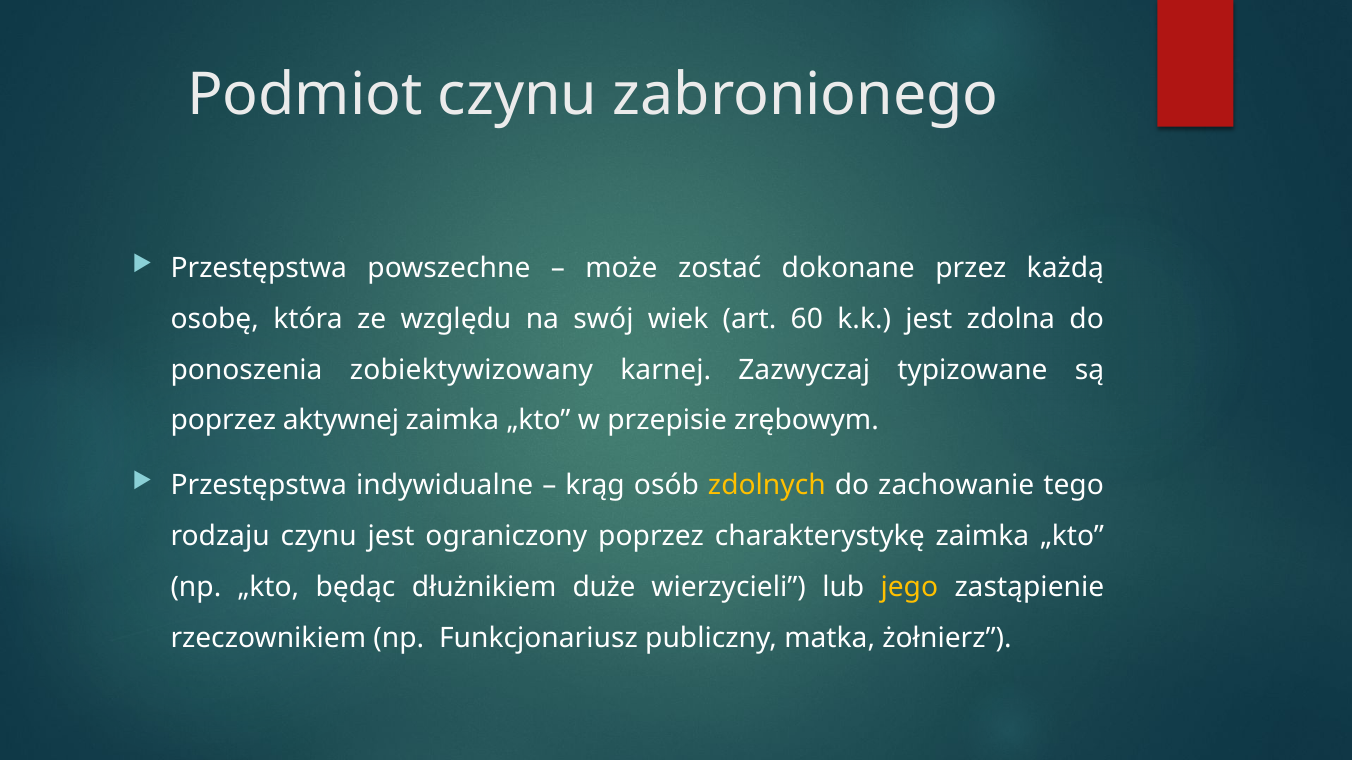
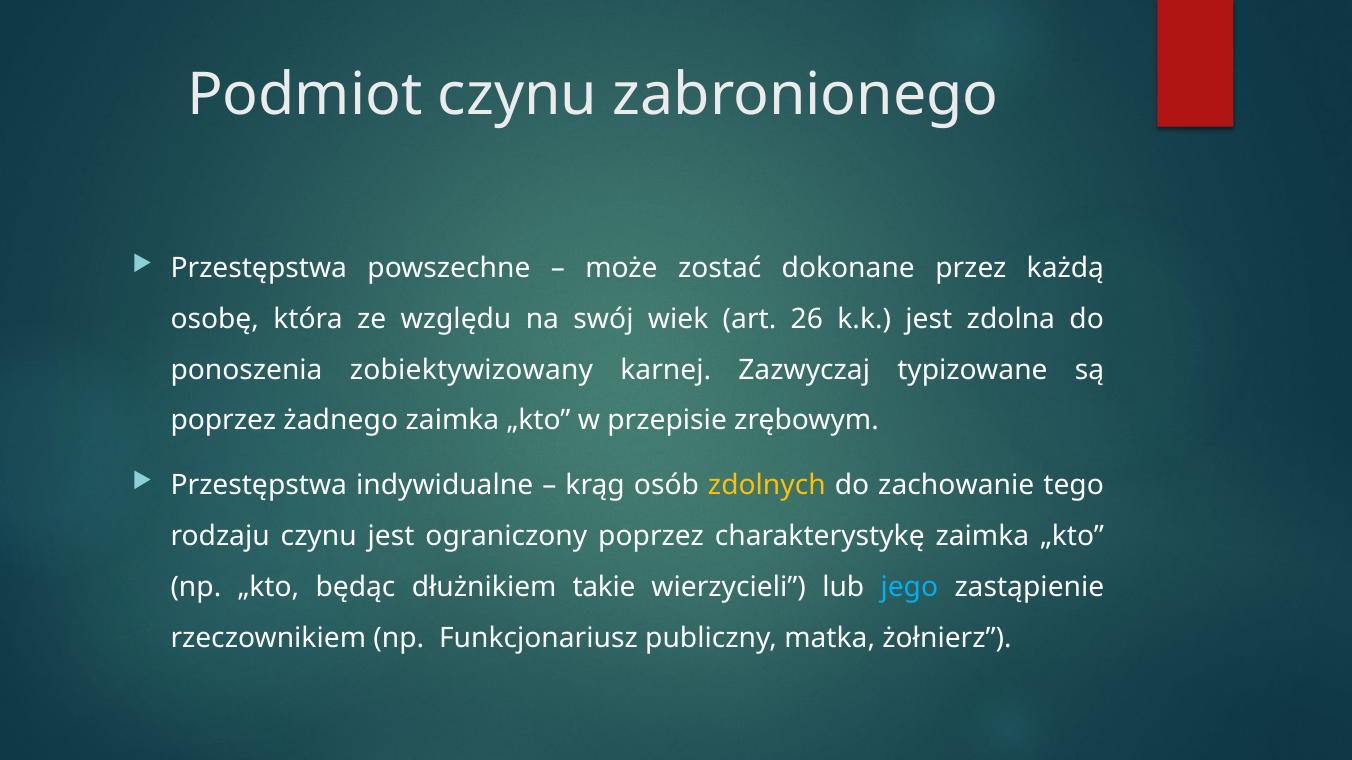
60: 60 -> 26
aktywnej: aktywnej -> żadnego
duże: duże -> takie
jego colour: yellow -> light blue
